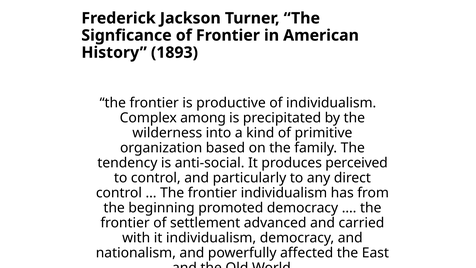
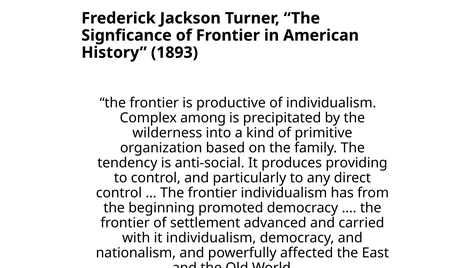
perceived: perceived -> providing
